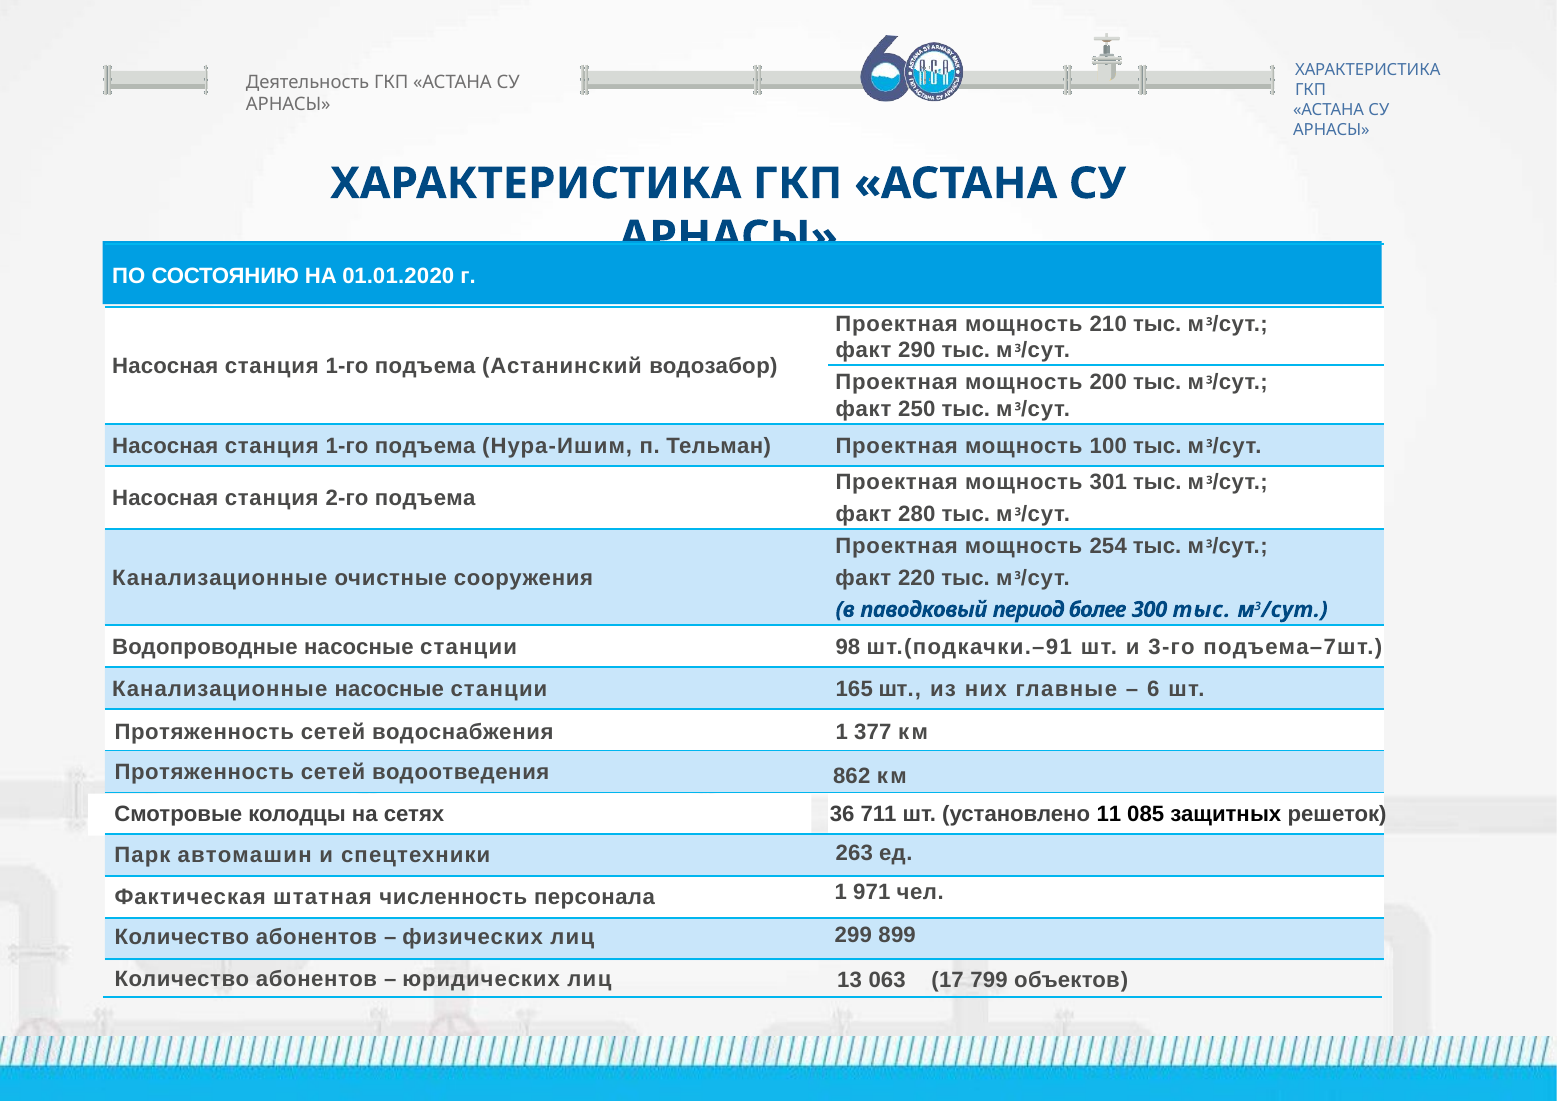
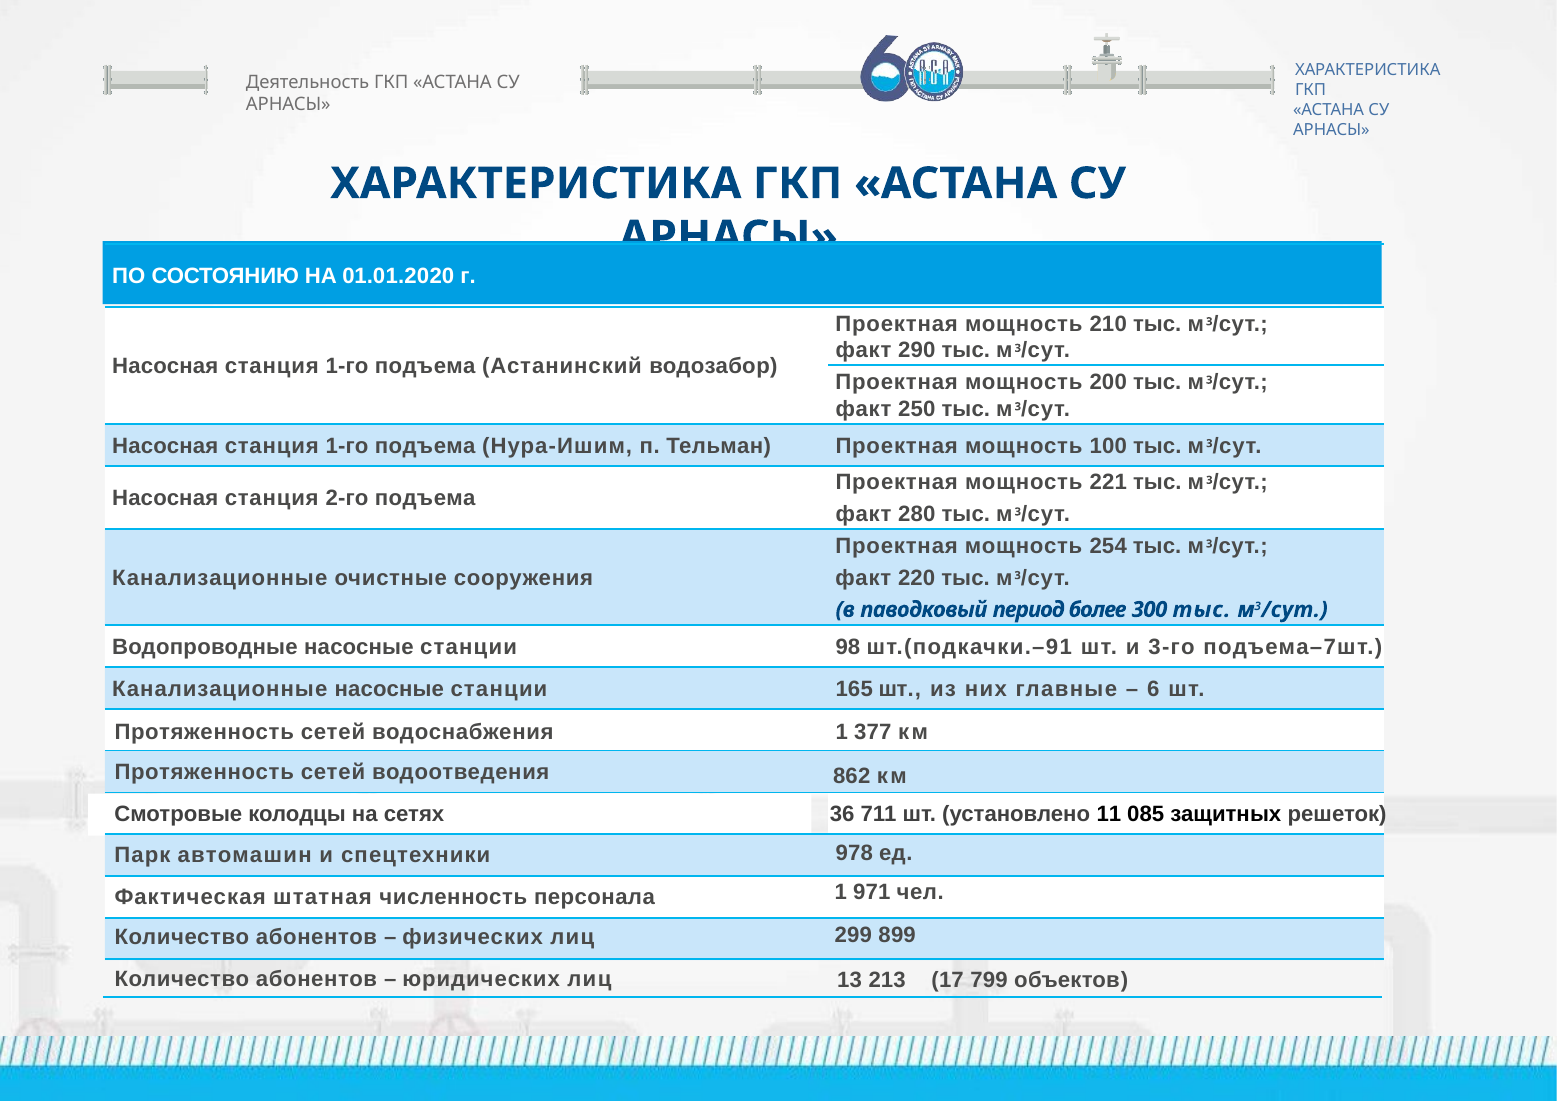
301: 301 -> 221
263: 263 -> 978
063: 063 -> 213
